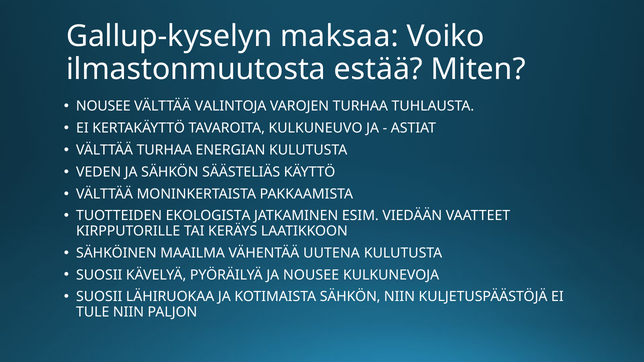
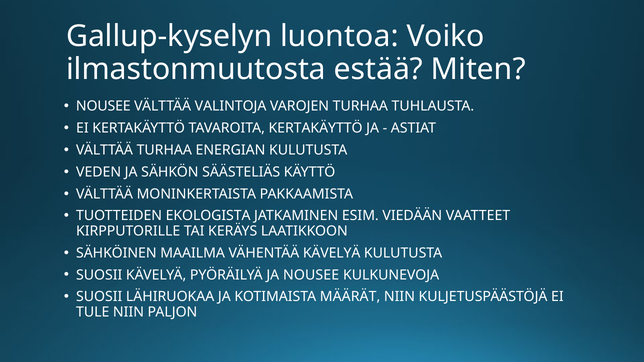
maksaa: maksaa -> luontoa
TAVAROITA KULKUNEUVO: KULKUNEUVO -> KERTAKÄYTTÖ
VÄHENTÄÄ UUTENA: UUTENA -> KÄVELYÄ
KOTIMAISTA SÄHKÖN: SÄHKÖN -> MÄÄRÄT
